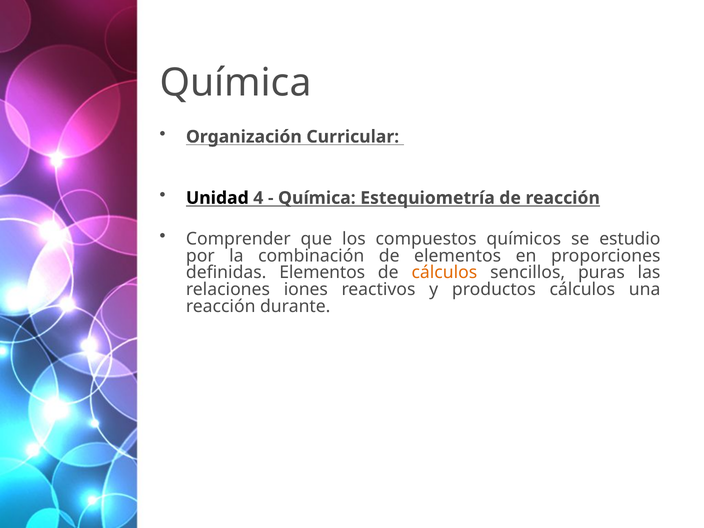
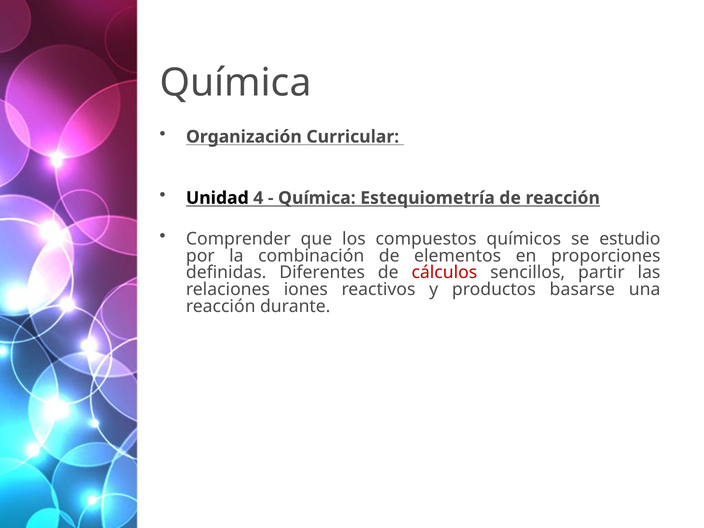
definidas Elementos: Elementos -> Diferentes
cálculos at (444, 273) colour: orange -> red
puras: puras -> partir
productos cálculos: cálculos -> basarse
